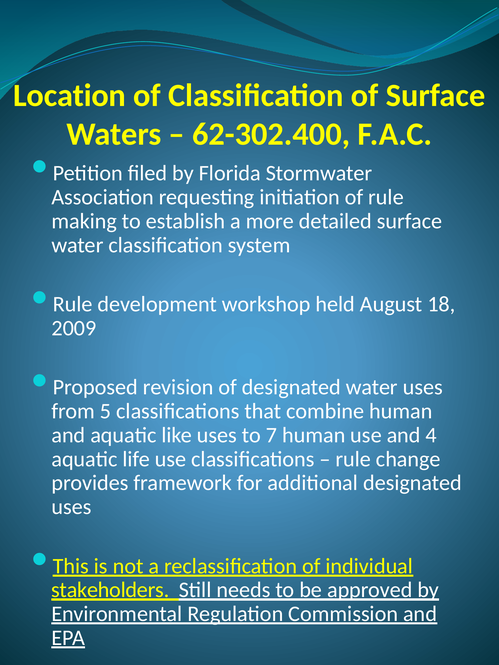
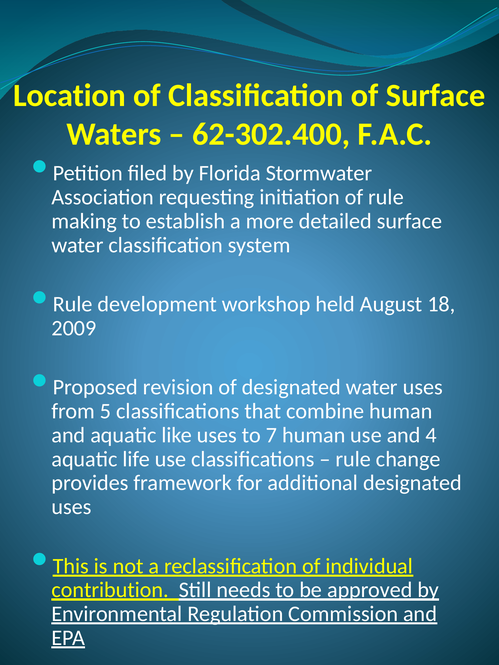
stakeholders: stakeholders -> contribution
